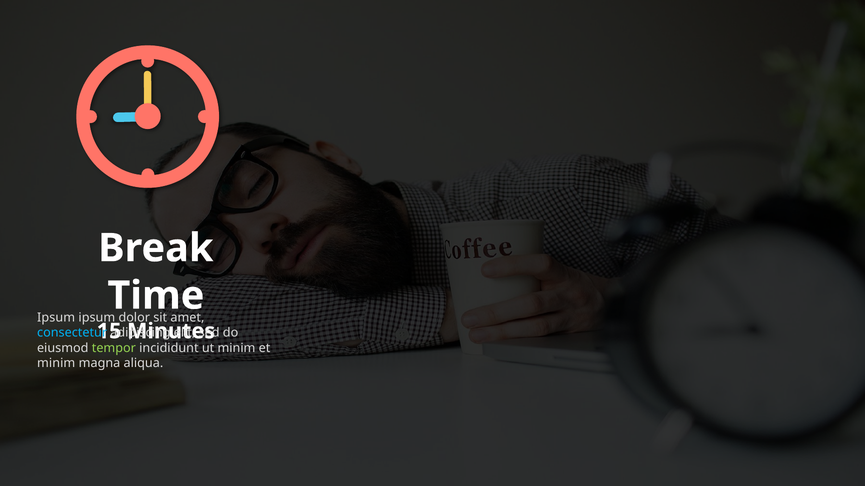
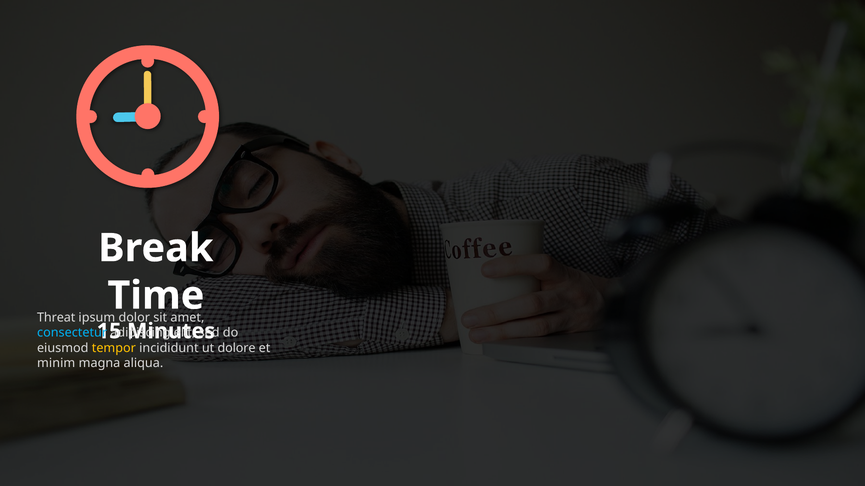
Ipsum at (56, 318): Ipsum -> Threat
tempor colour: light green -> yellow
minim at (236, 348): minim -> dolore
